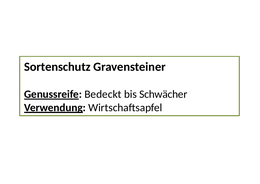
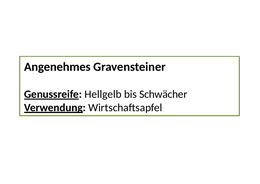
Sortenschutz: Sortenschutz -> Angenehmes
Bedeckt: Bedeckt -> Hellgelb
